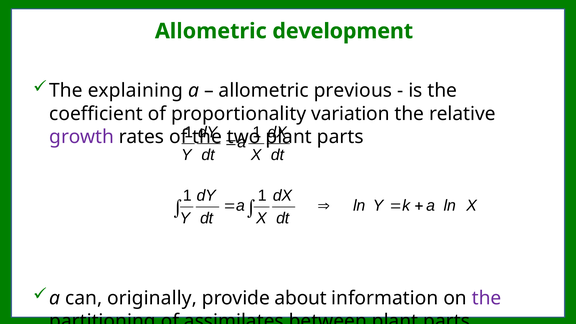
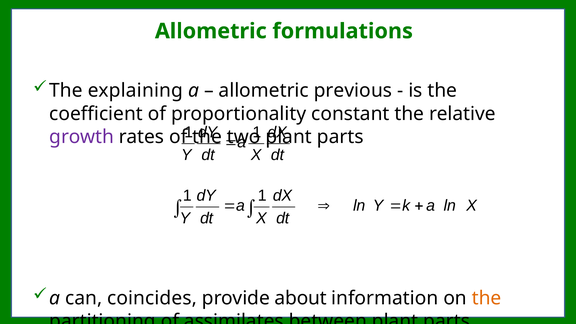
development: development -> formulations
variation: variation -> constant
originally: originally -> coincides
the at (487, 298) colour: purple -> orange
